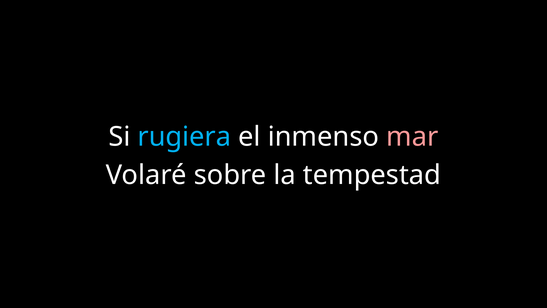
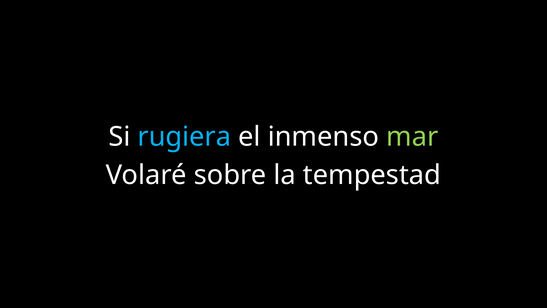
mar colour: pink -> light green
